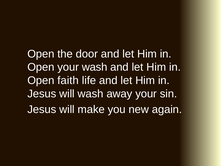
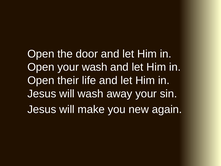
faith: faith -> their
